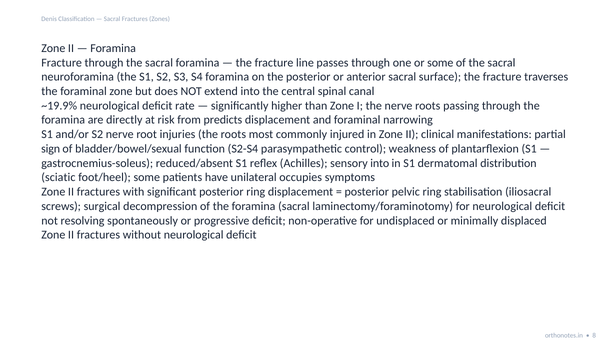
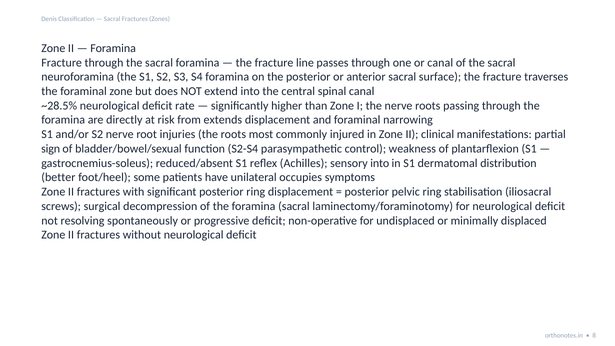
or some: some -> canal
~19.9%: ~19.9% -> ~28.5%
predicts: predicts -> extends
sciatic: sciatic -> better
